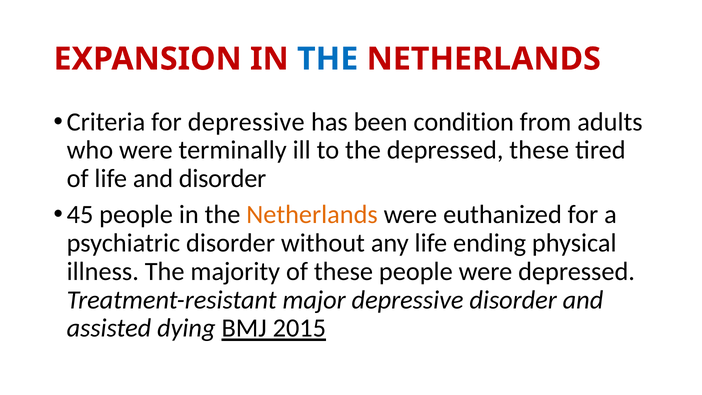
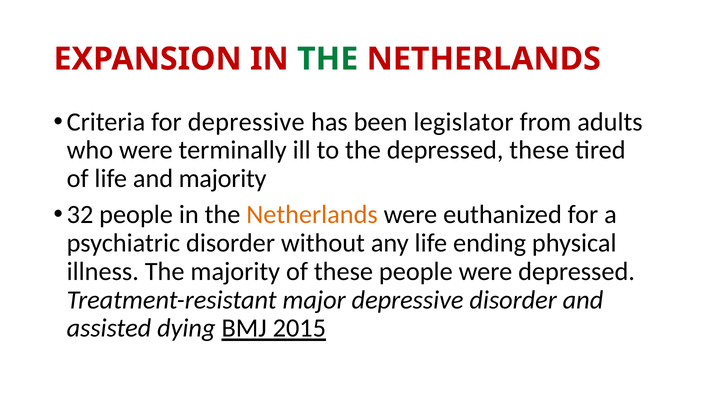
THE at (328, 59) colour: blue -> green
condition: condition -> legislator
and disorder: disorder -> majority
45: 45 -> 32
